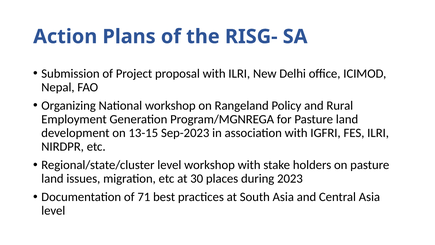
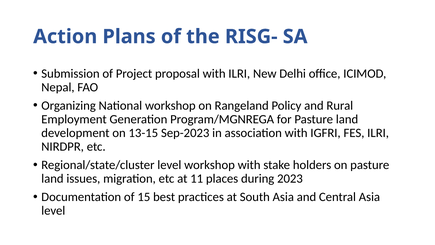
30: 30 -> 11
71: 71 -> 15
